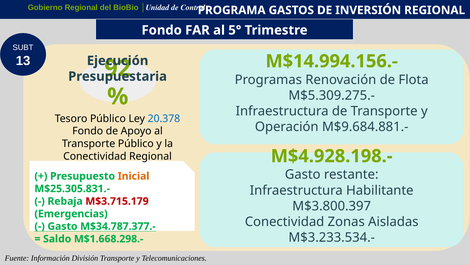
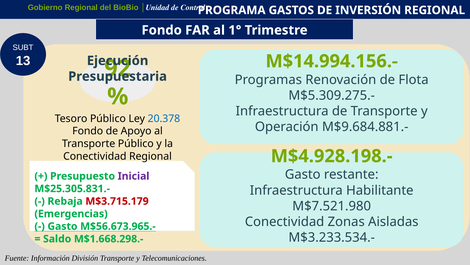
5°: 5° -> 1°
Inicial colour: orange -> purple
M$3.800.397: M$3.800.397 -> M$7.521.980
M$34.787.377.-: M$34.787.377.- -> M$56.673.965.-
